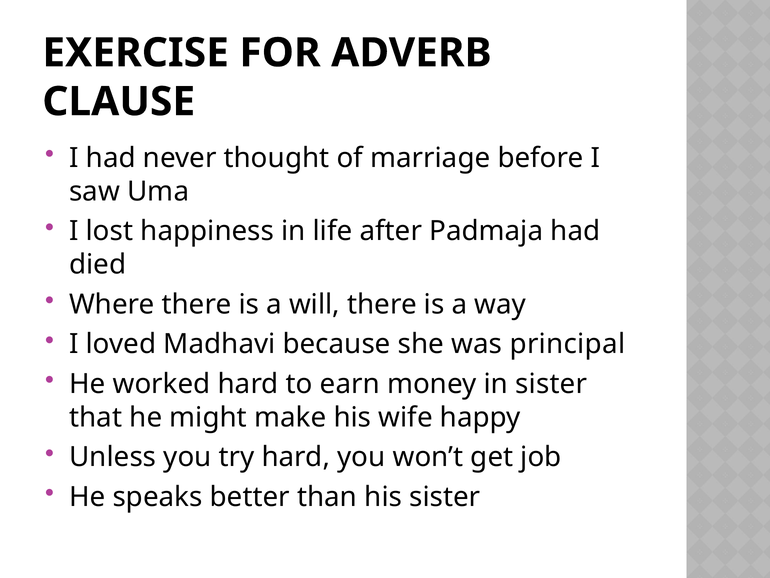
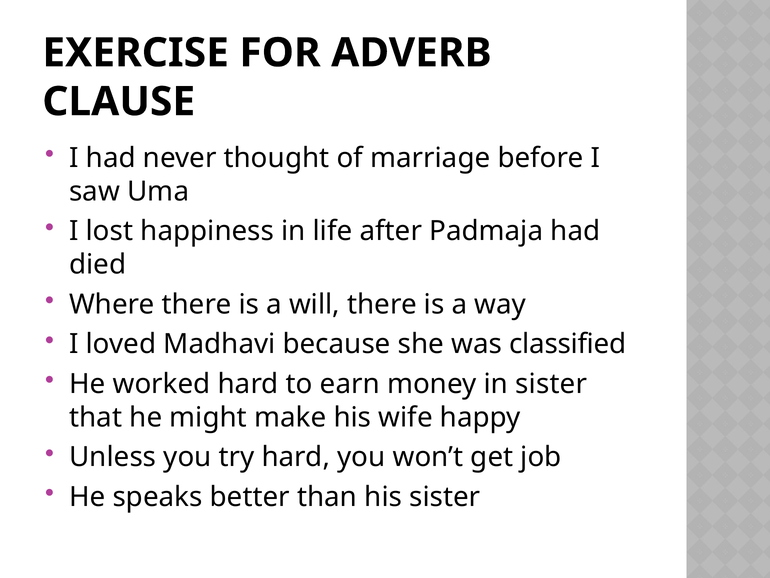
principal: principal -> classified
